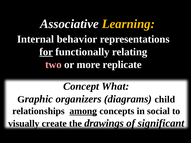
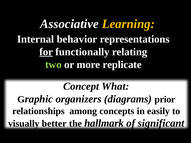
two colour: pink -> light green
child: child -> prior
among underline: present -> none
social: social -> easily
create: create -> better
drawings: drawings -> hallmark
